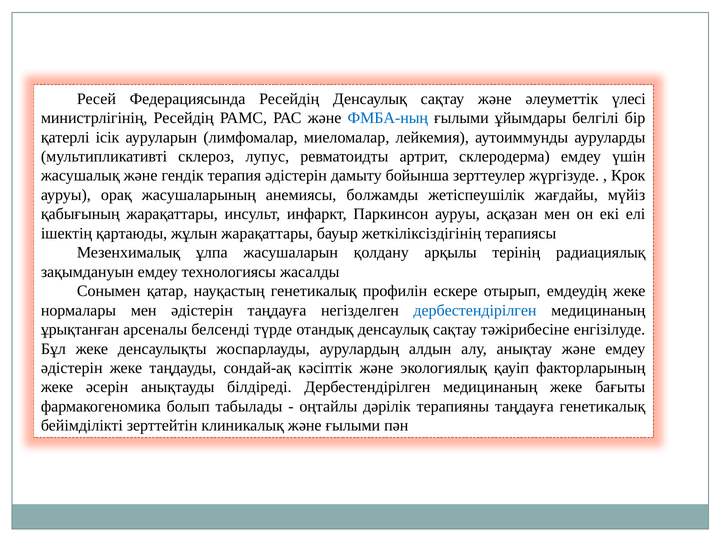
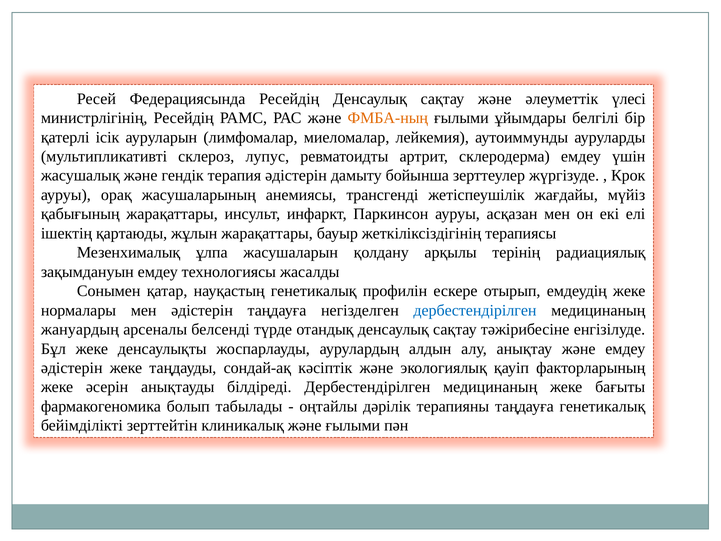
ФМБА-ның colour: blue -> orange
болжамды: болжамды -> трансгенді
ұрықтанған: ұрықтанған -> жануардың
